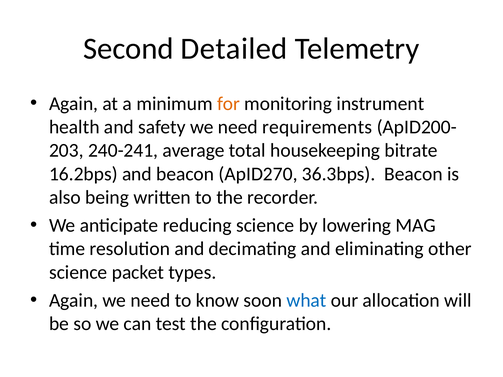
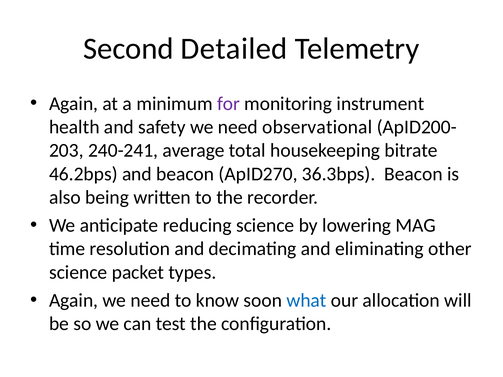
for colour: orange -> purple
requirements: requirements -> observational
16.2bps: 16.2bps -> 46.2bps
